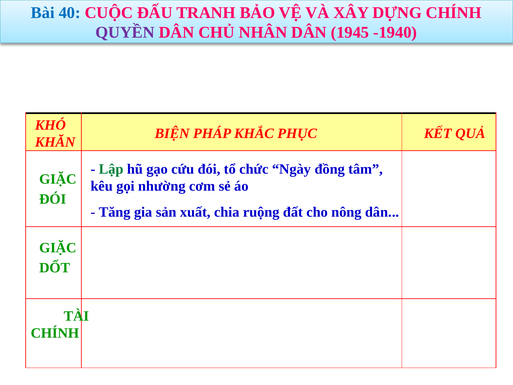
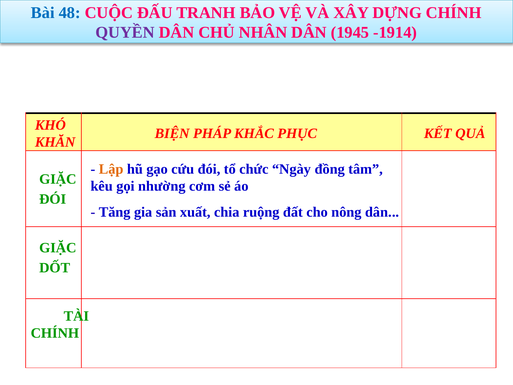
40: 40 -> 48
-1940: -1940 -> -1914
Lập colour: green -> orange
